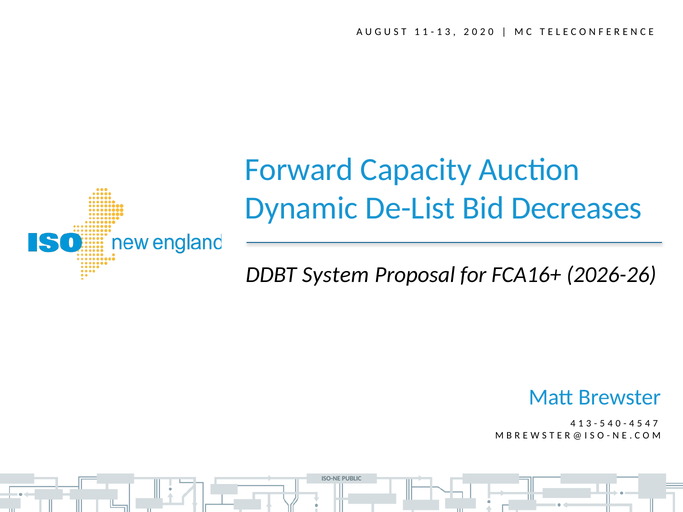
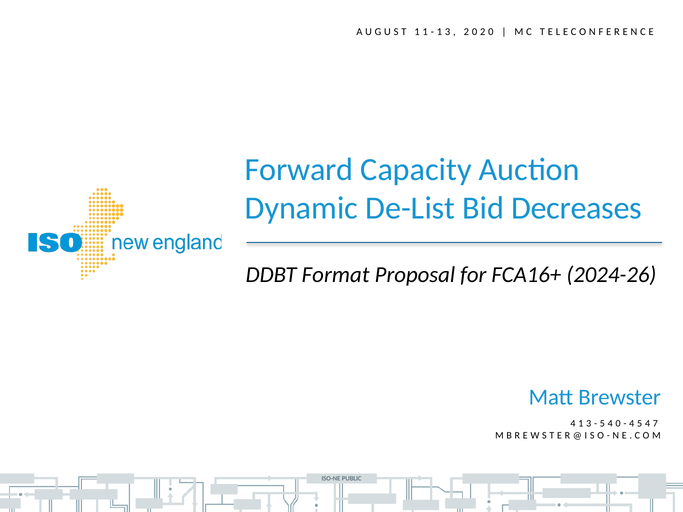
System: System -> Format
2026-26: 2026-26 -> 2024-26
